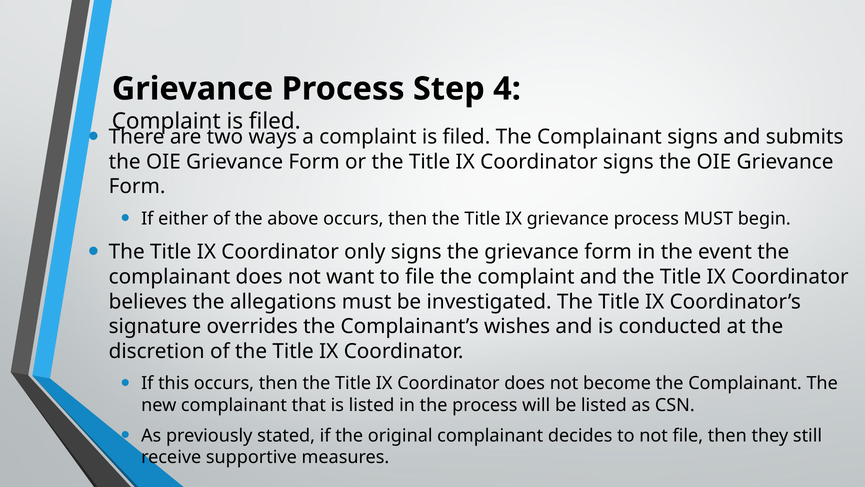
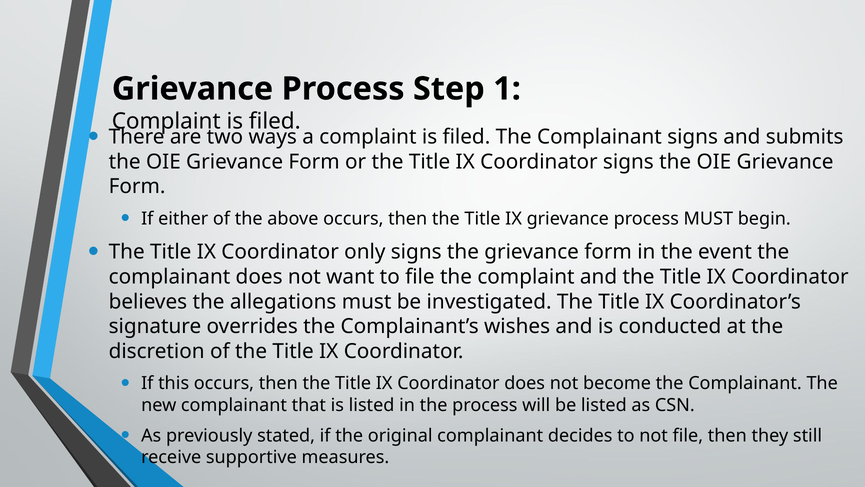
4: 4 -> 1
